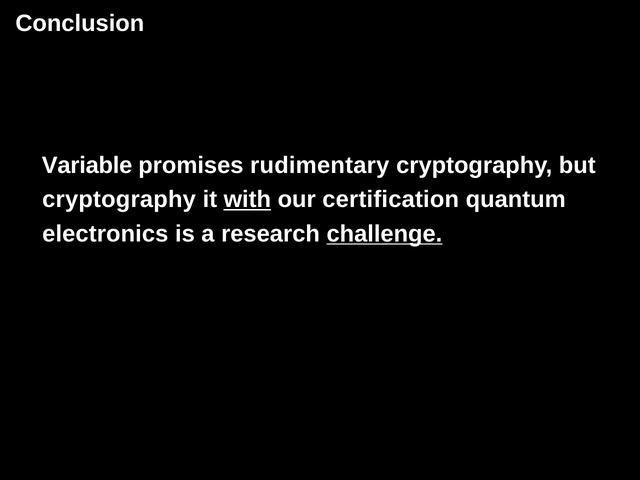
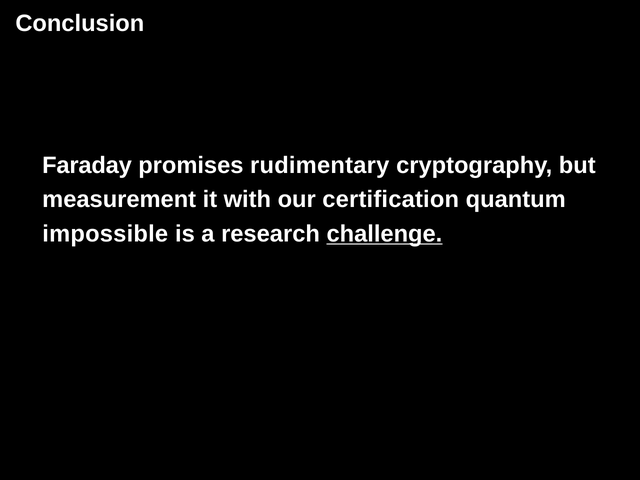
Variable: Variable -> Faraday
cryptography at (119, 200): cryptography -> measurement
with underline: present -> none
electronics: electronics -> impossible
